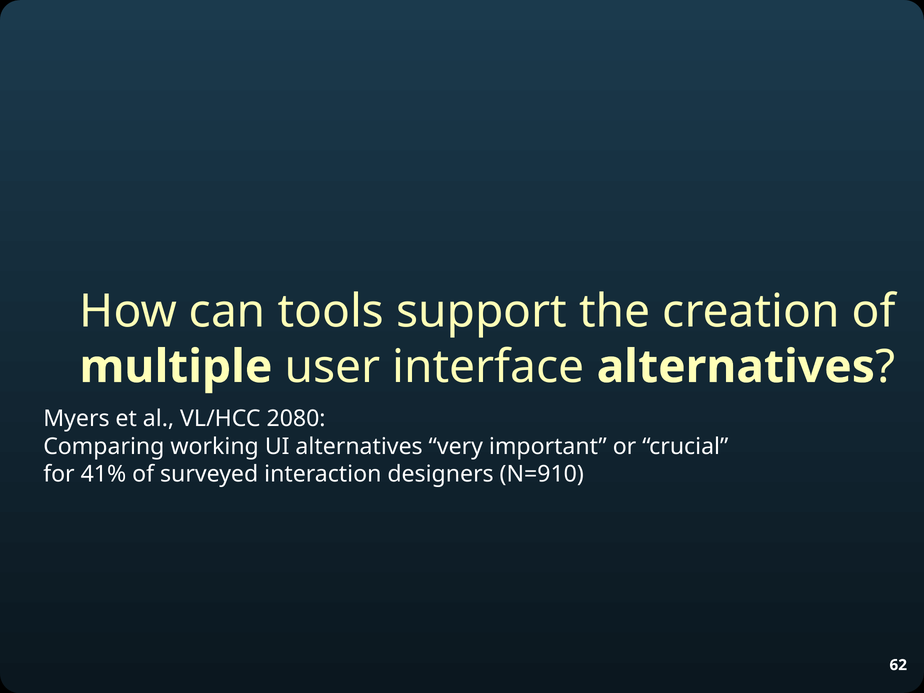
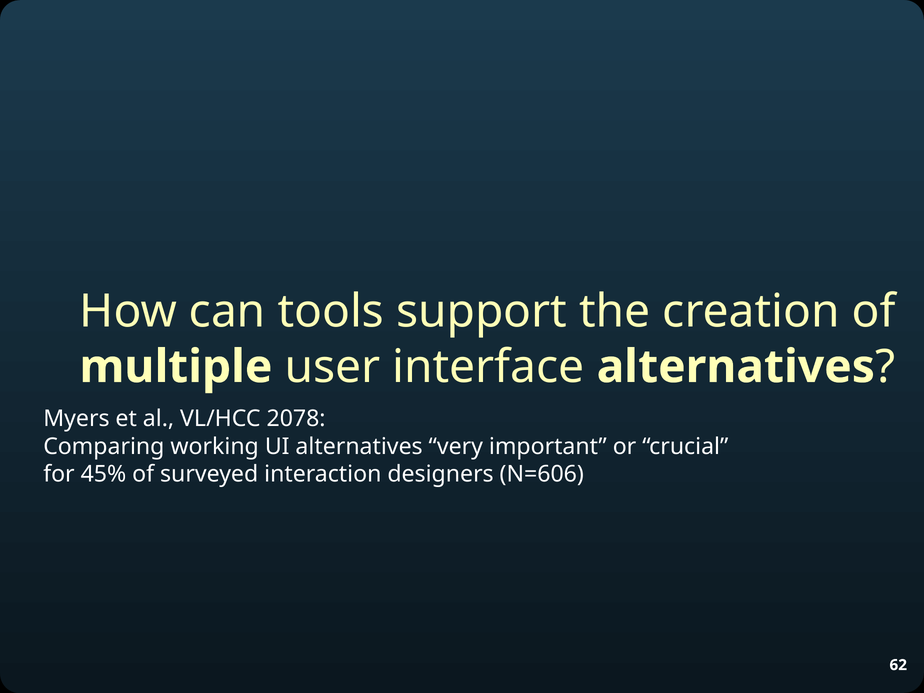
2080: 2080 -> 2078
41%: 41% -> 45%
N=910: N=910 -> N=606
